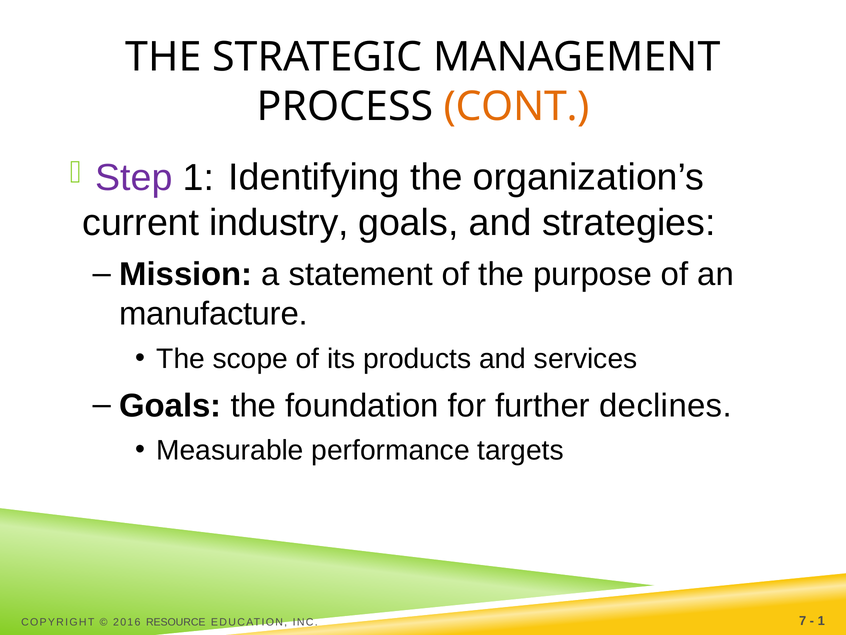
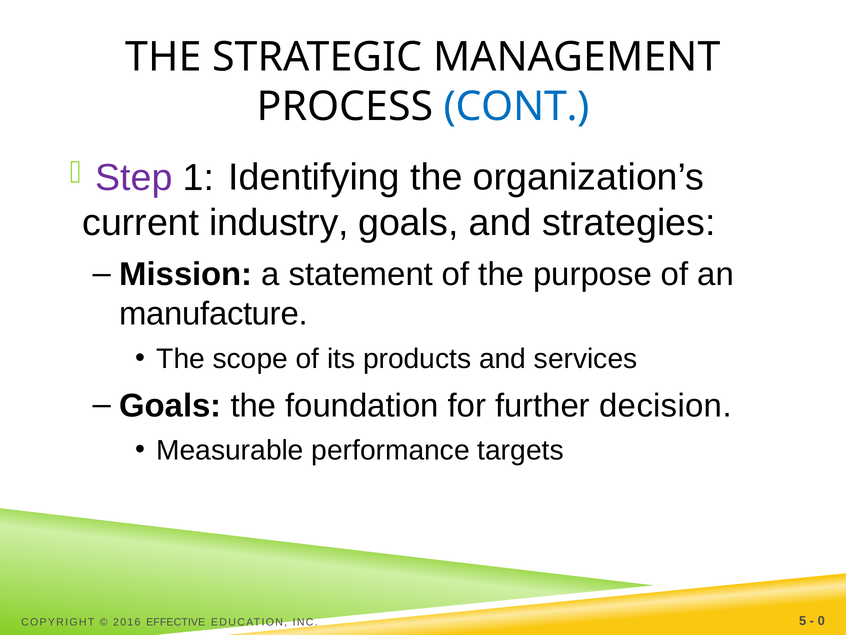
CONT colour: orange -> blue
declines: declines -> decision
RESOURCE: RESOURCE -> EFFECTIVE
7: 7 -> 5
1 at (821, 621): 1 -> 0
